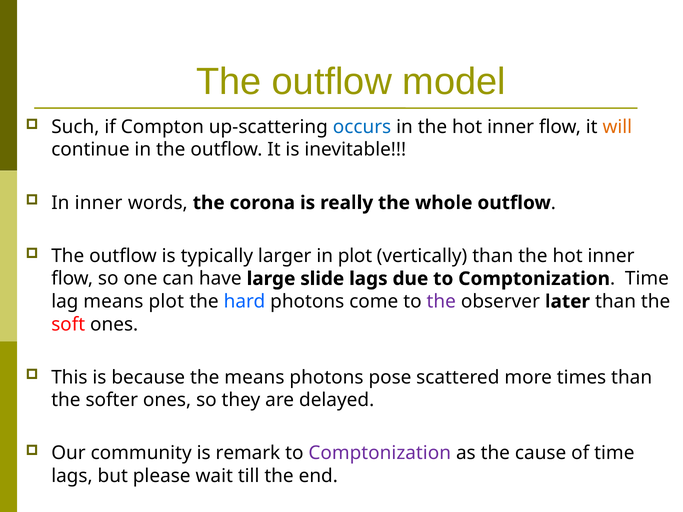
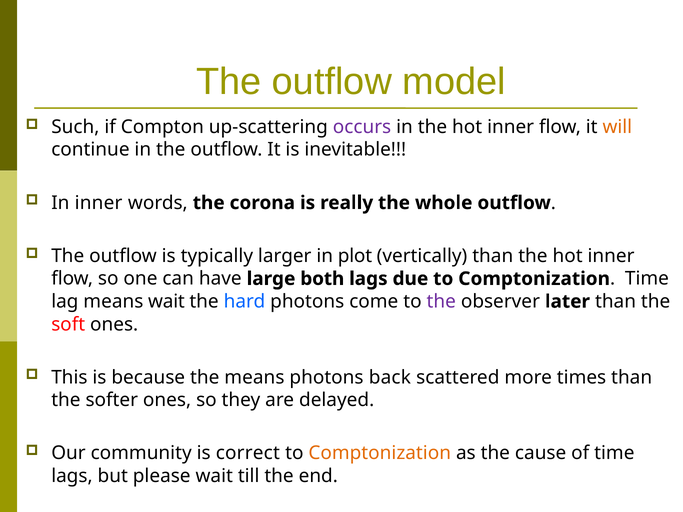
occurs colour: blue -> purple
slide: slide -> both
means plot: plot -> wait
pose: pose -> back
remark: remark -> correct
Comptonization at (380, 453) colour: purple -> orange
